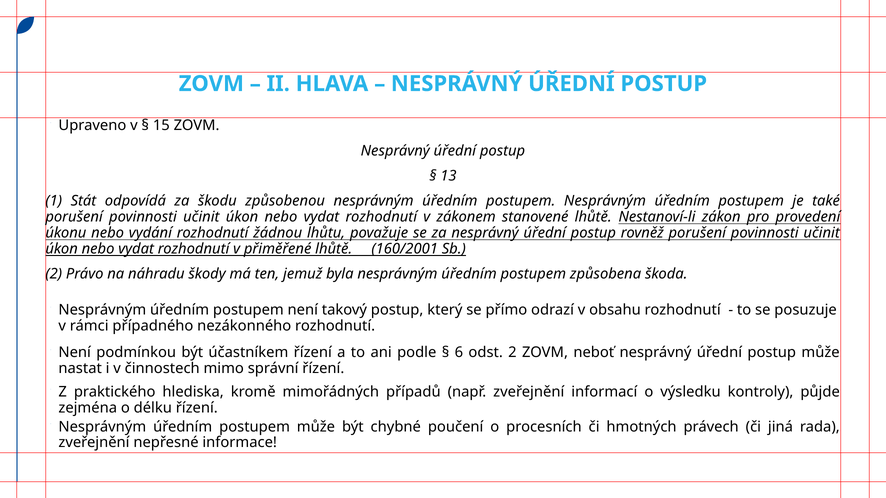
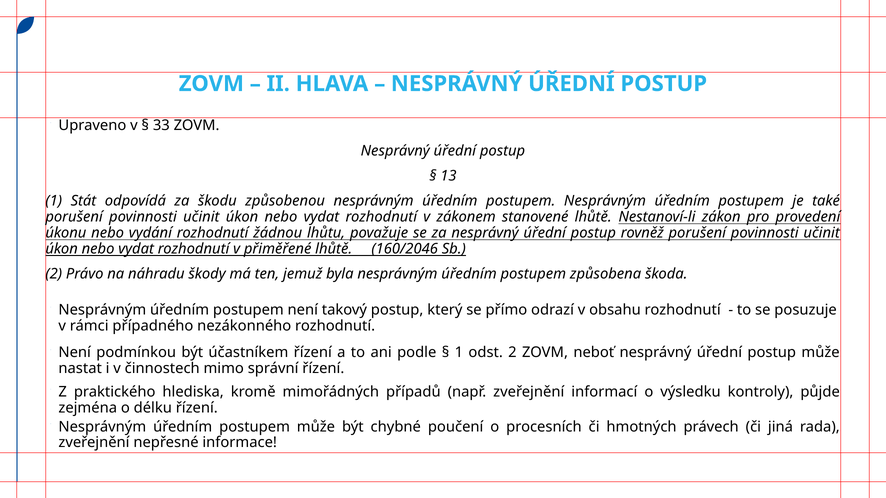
15: 15 -> 33
160/2001: 160/2001 -> 160/2046
6 at (459, 353): 6 -> 1
